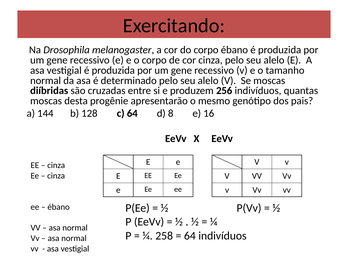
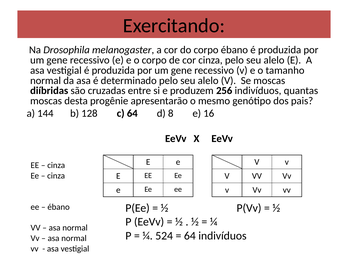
258: 258 -> 524
